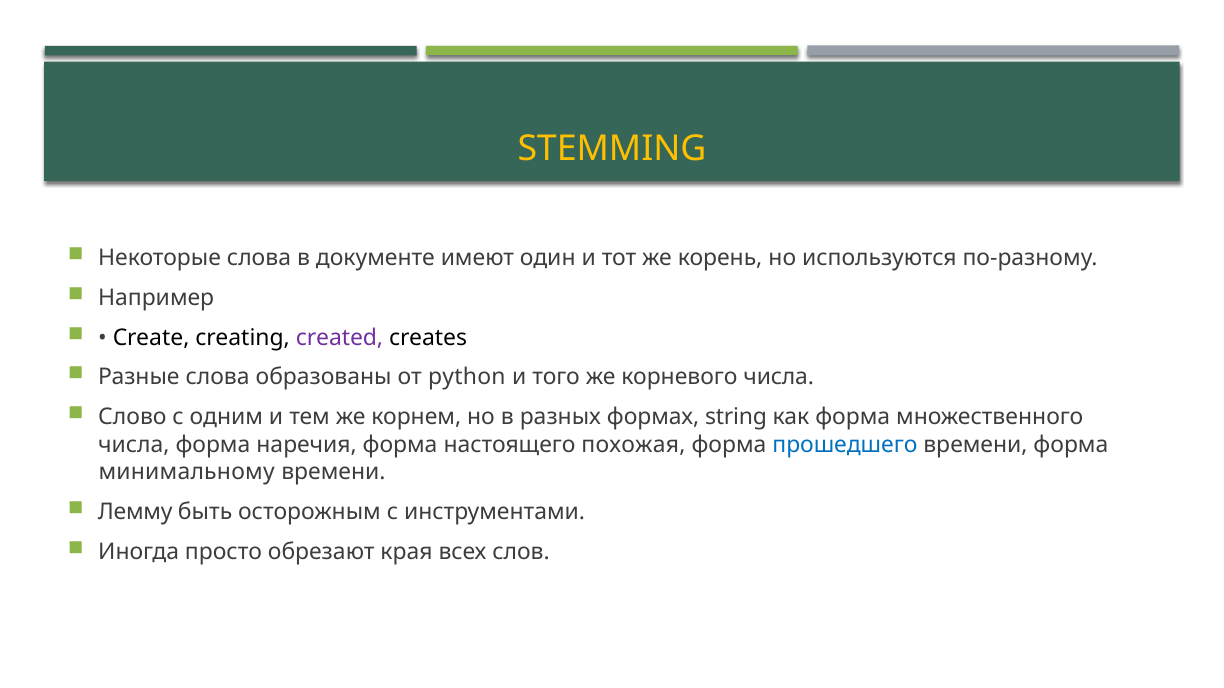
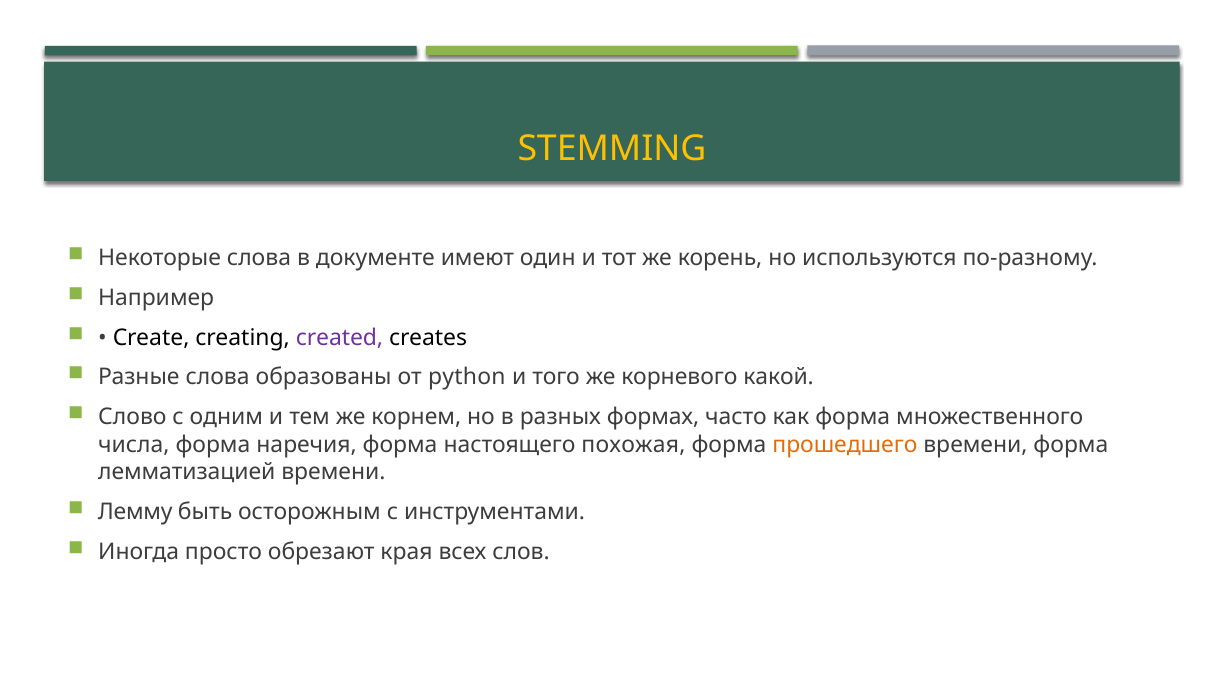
корневого числа: числа -> какой
string: string -> часто
прошедшего colour: blue -> orange
минимальному: минимальному -> лемматизацией
